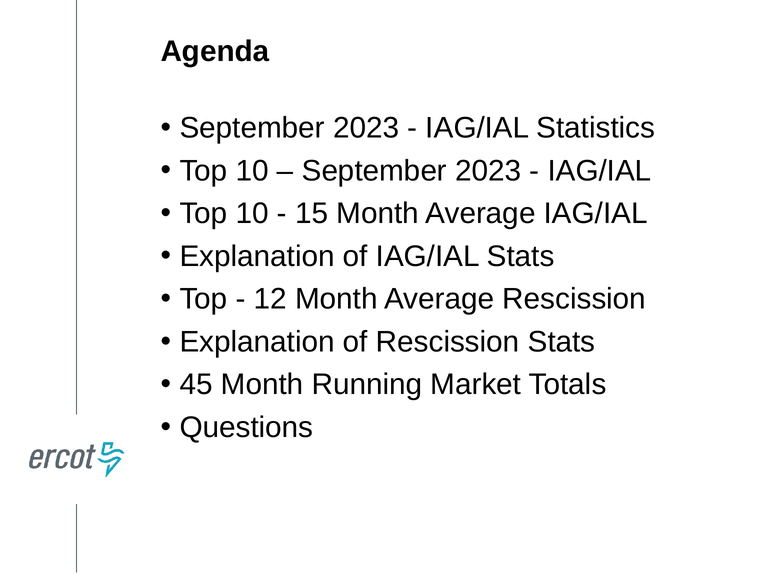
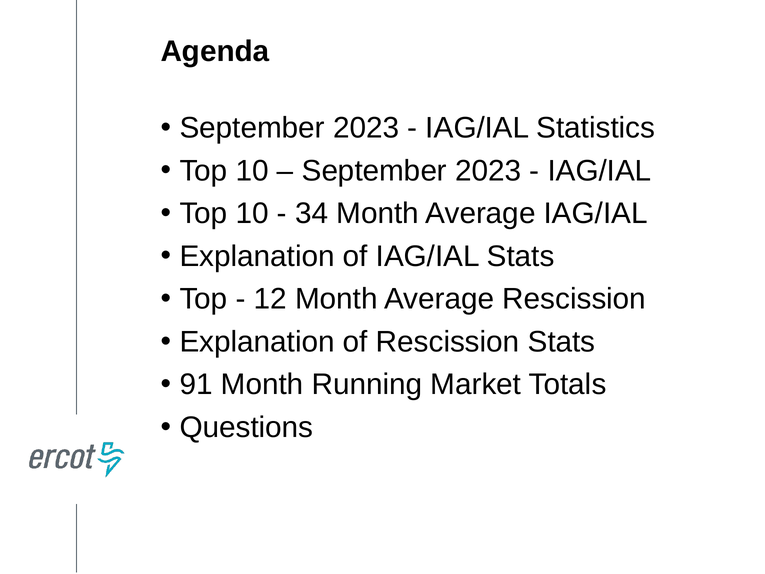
15: 15 -> 34
45: 45 -> 91
